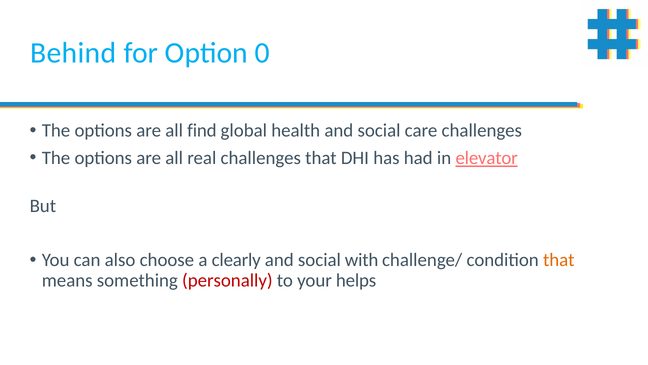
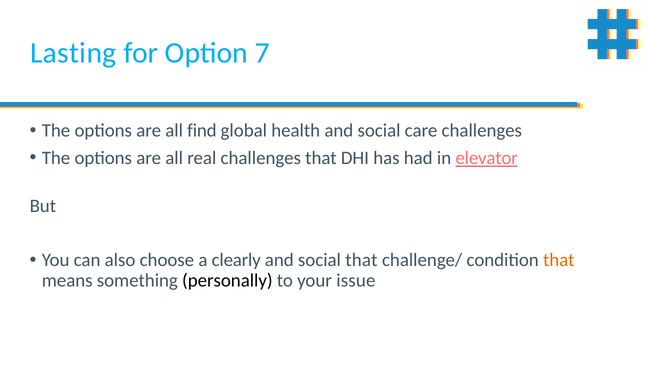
Behind: Behind -> Lasting
0: 0 -> 7
social with: with -> that
personally colour: red -> black
helps: helps -> issue
